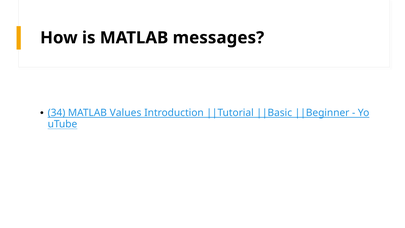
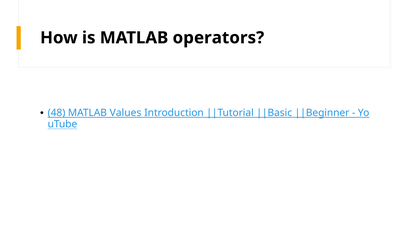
messages: messages -> operators
34: 34 -> 48
